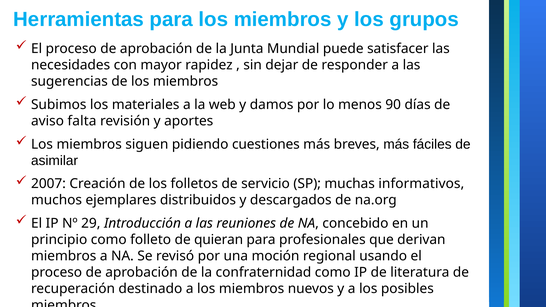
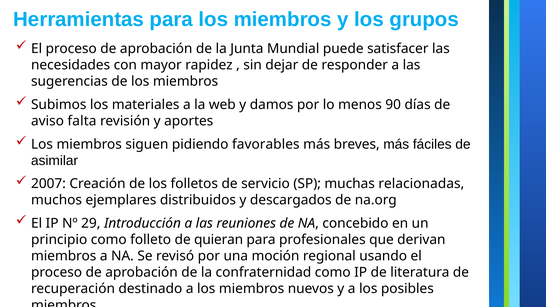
cuestiones: cuestiones -> favorables
informativos: informativos -> relacionadas
